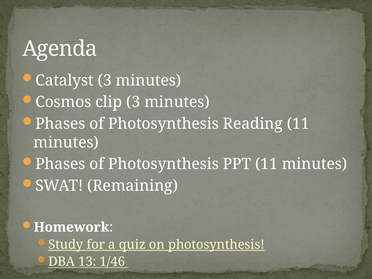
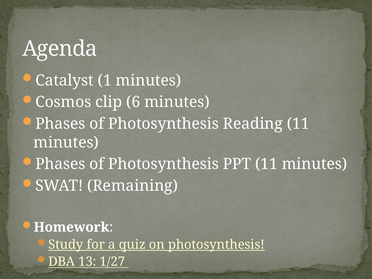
Catalyst 3: 3 -> 1
clip 3: 3 -> 6
1/46: 1/46 -> 1/27
